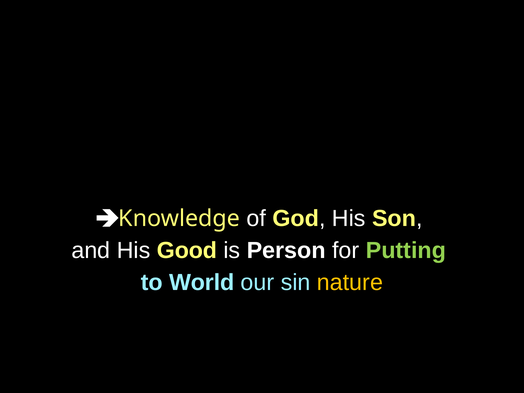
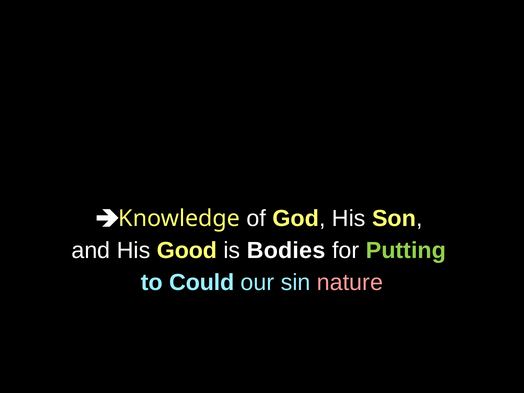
Person: Person -> Bodies
World: World -> Could
nature colour: yellow -> pink
